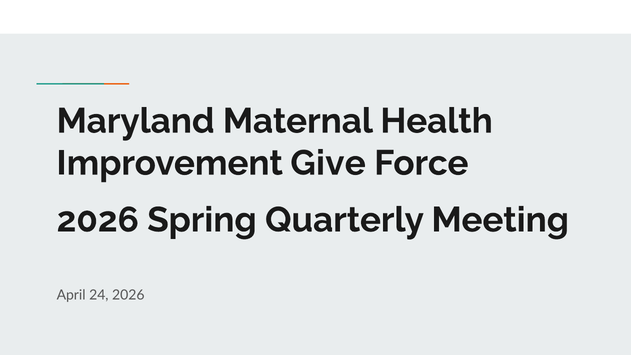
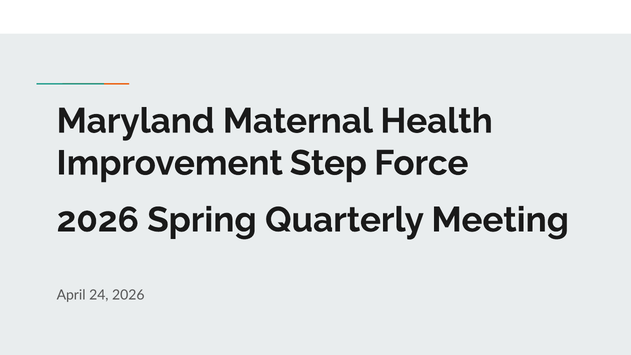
Give: Give -> Step
